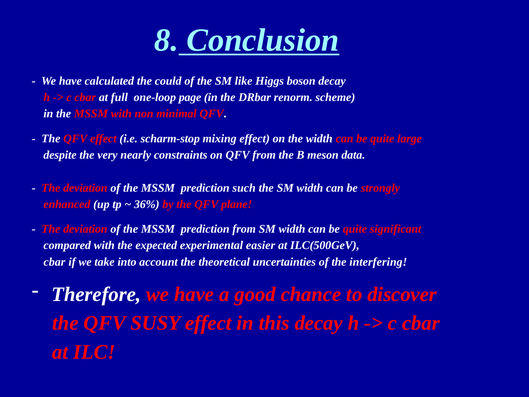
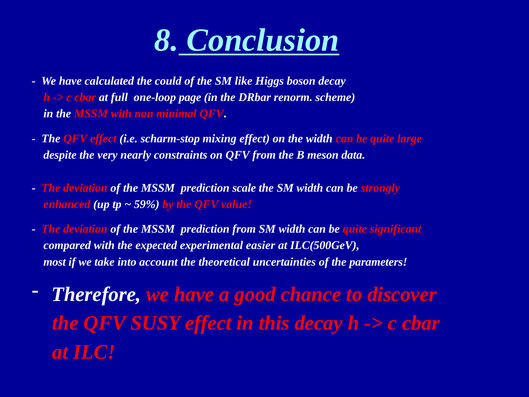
such: such -> scale
36%: 36% -> 59%
plane: plane -> value
cbar at (54, 262): cbar -> most
interfering: interfering -> parameters
